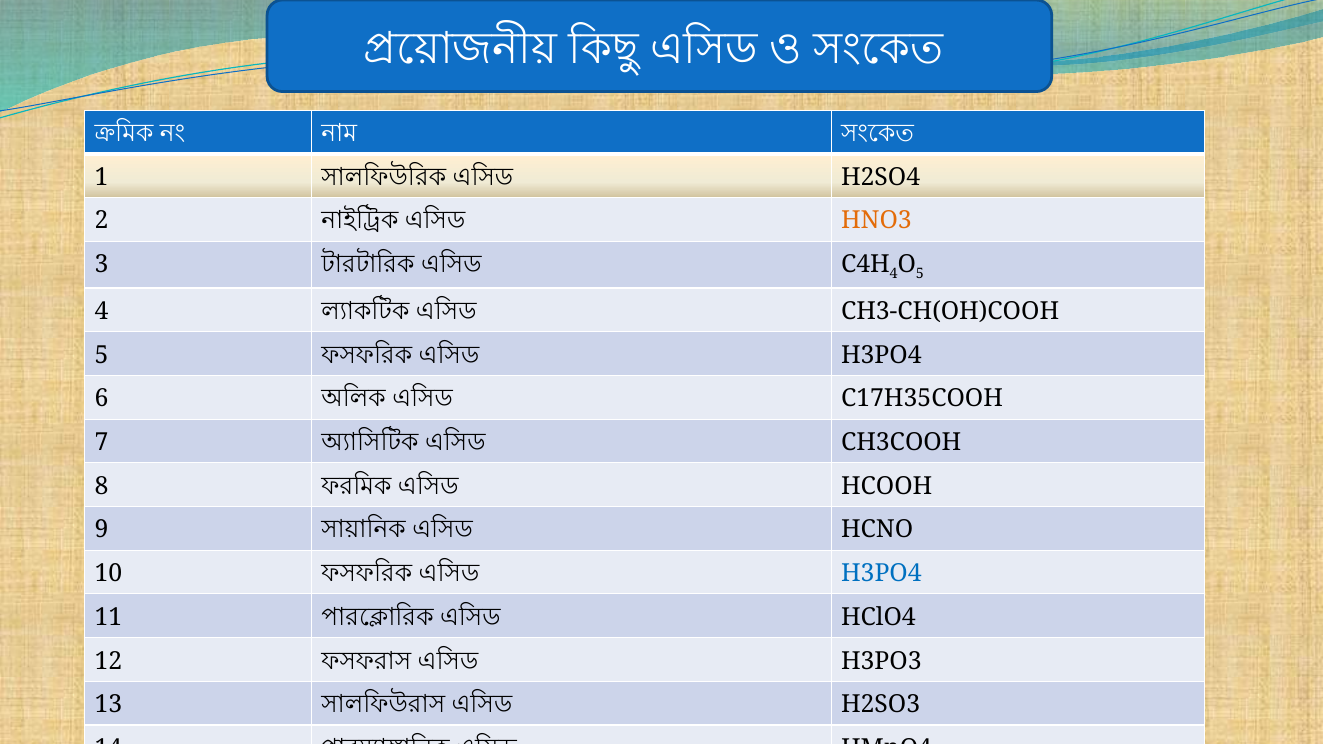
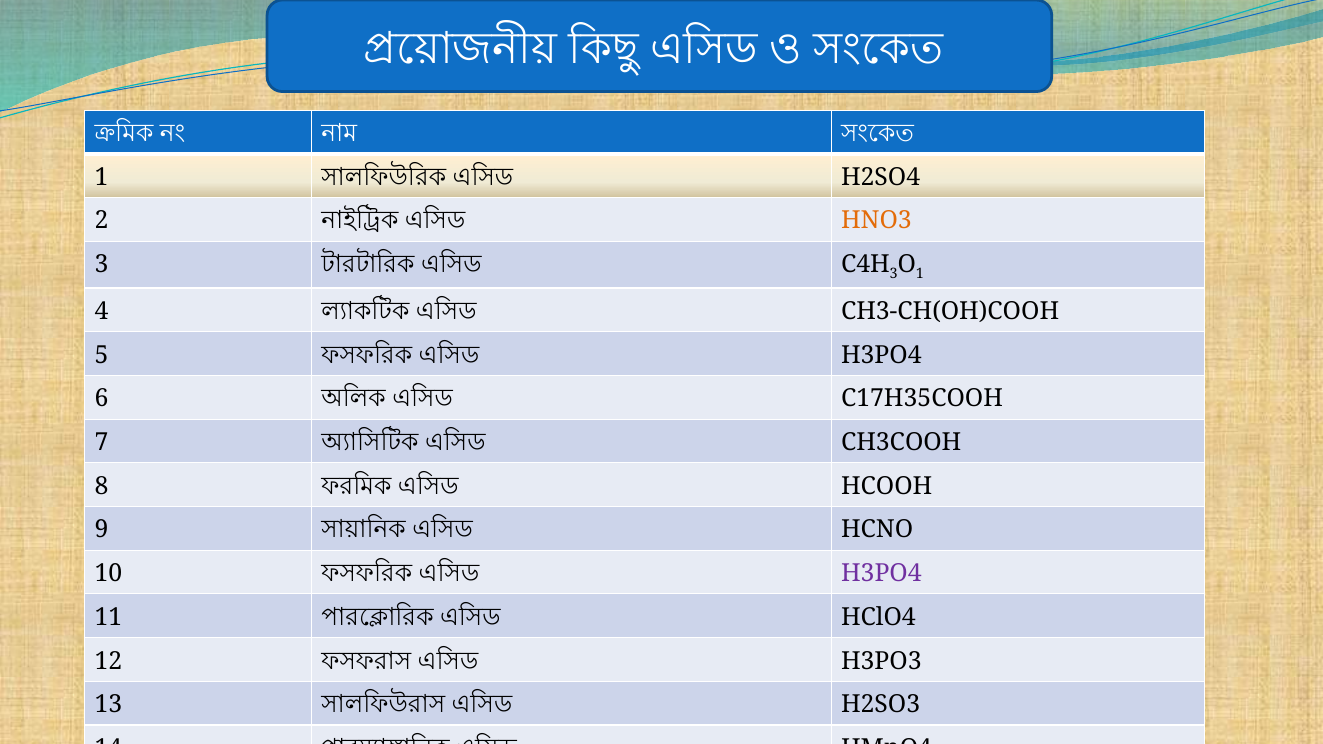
4 at (894, 274): 4 -> 3
5 at (920, 274): 5 -> 1
H3PO4 at (881, 574) colour: blue -> purple
